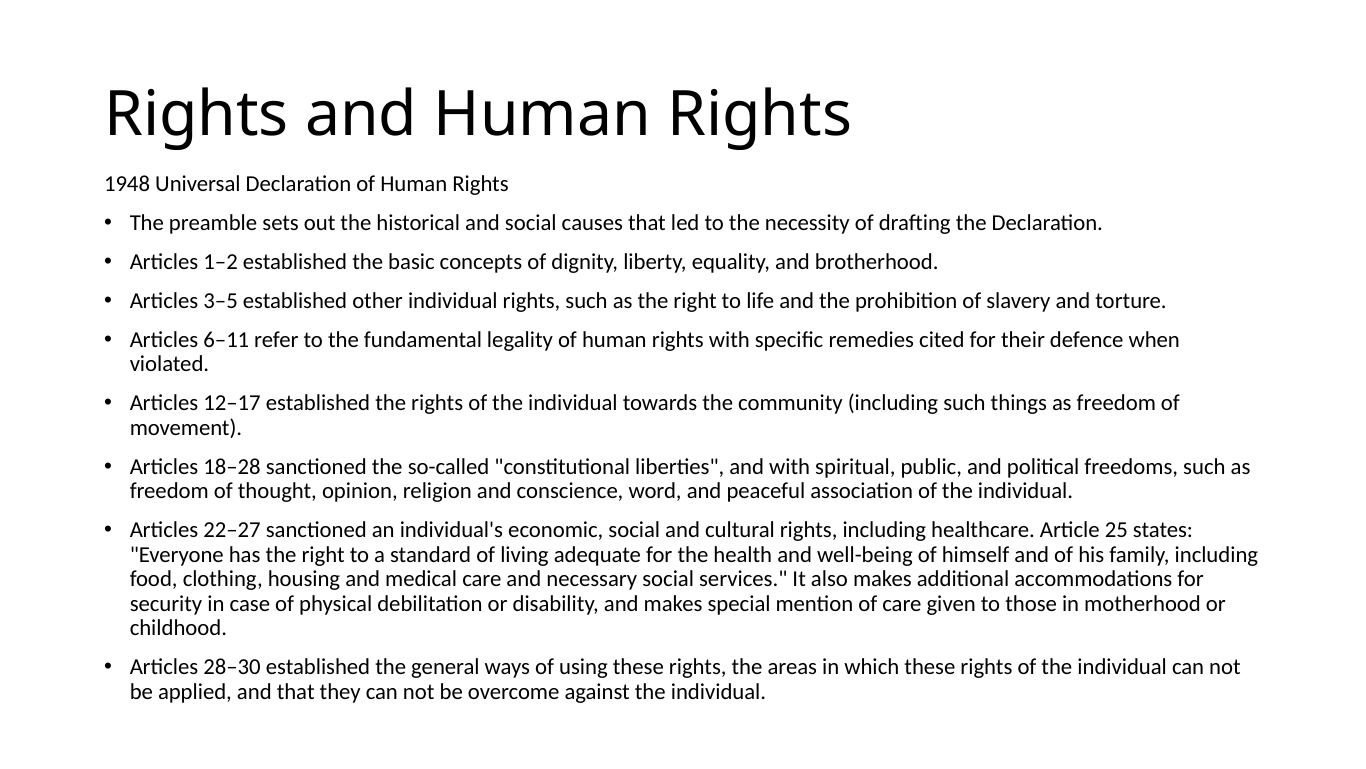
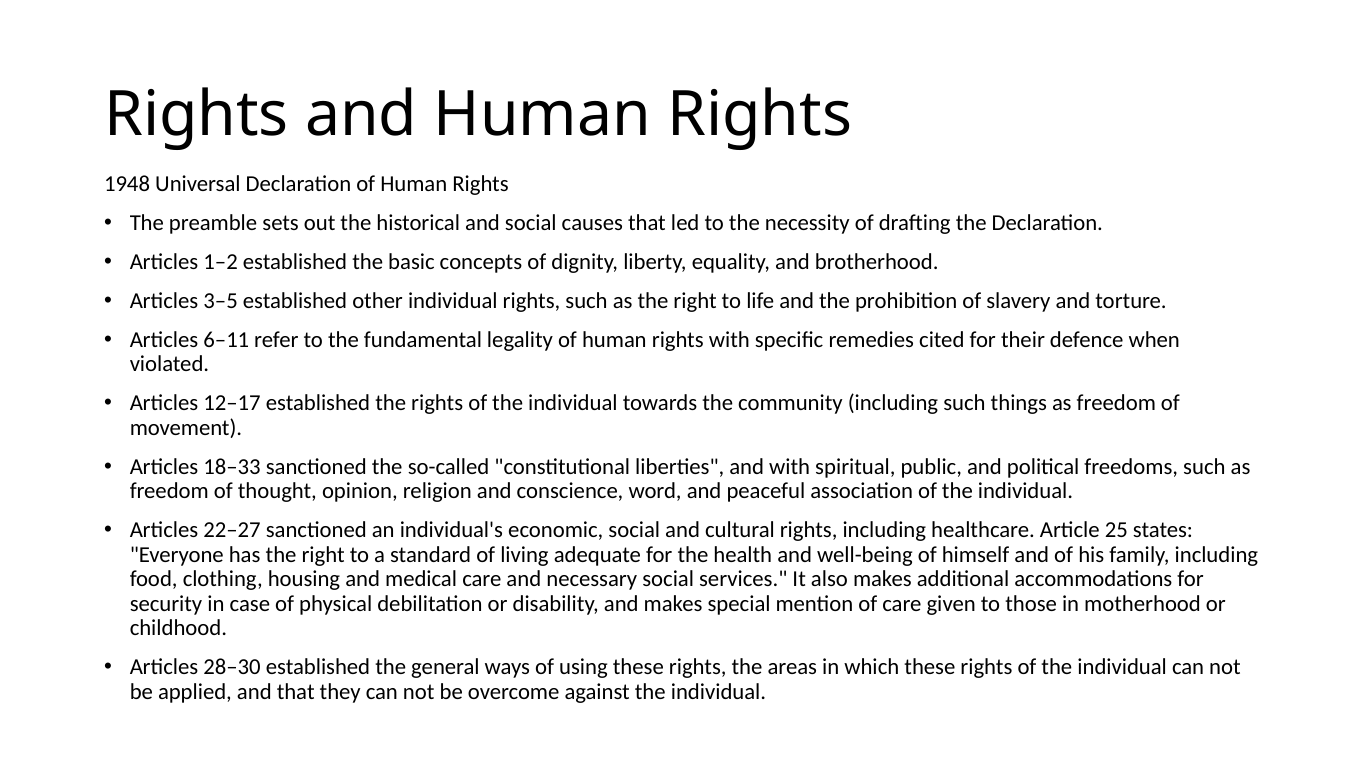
18–28: 18–28 -> 18–33
